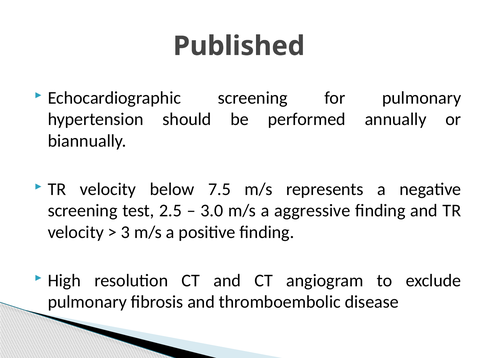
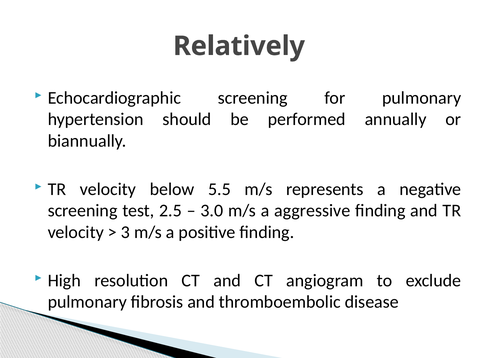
Published: Published -> Relatively
7.5: 7.5 -> 5.5
